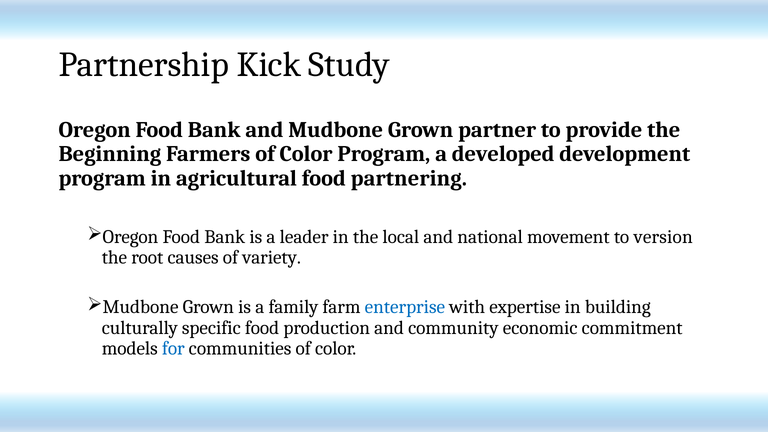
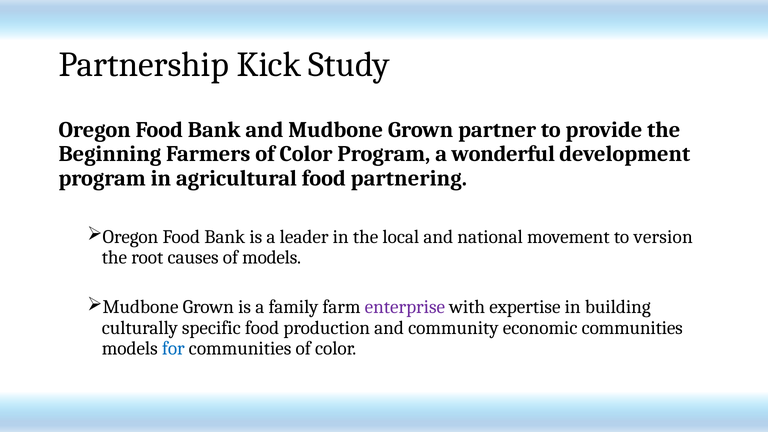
developed: developed -> wonderful
of variety: variety -> models
enterprise colour: blue -> purple
economic commitment: commitment -> communities
